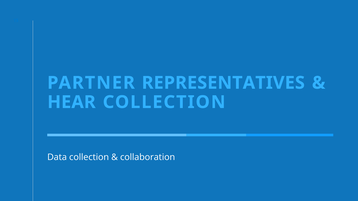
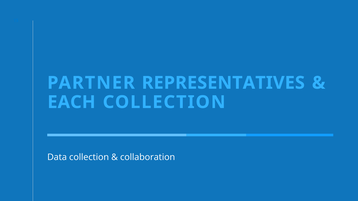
HEAR: HEAR -> EACH
